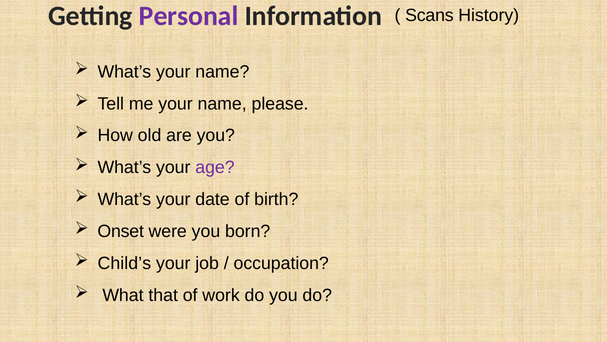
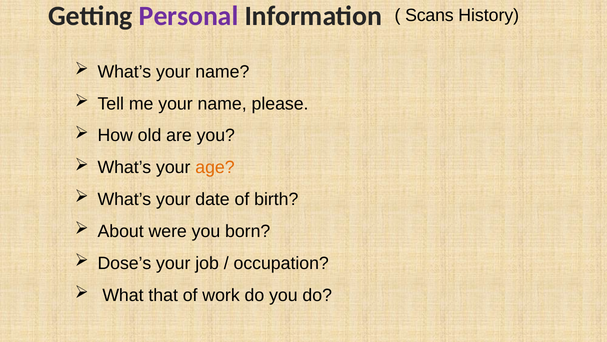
age colour: purple -> orange
Onset: Onset -> About
Child’s: Child’s -> Dose’s
